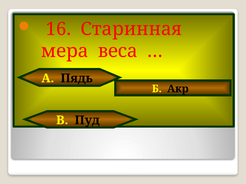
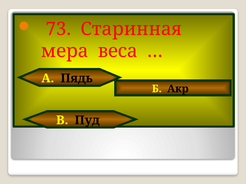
16: 16 -> 73
